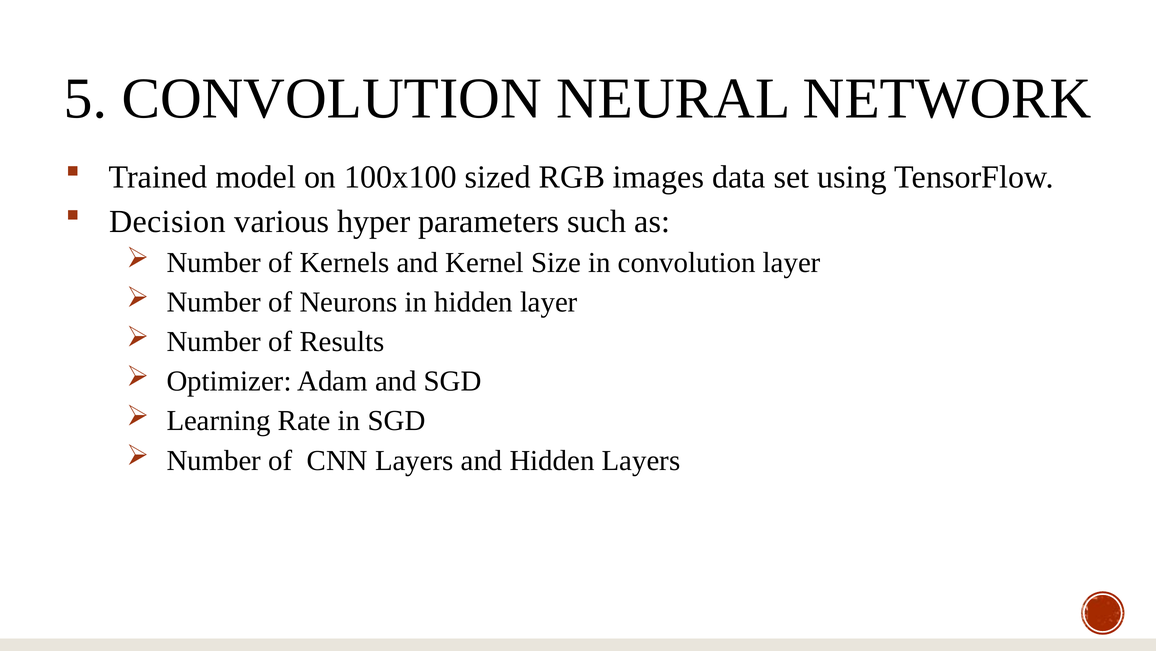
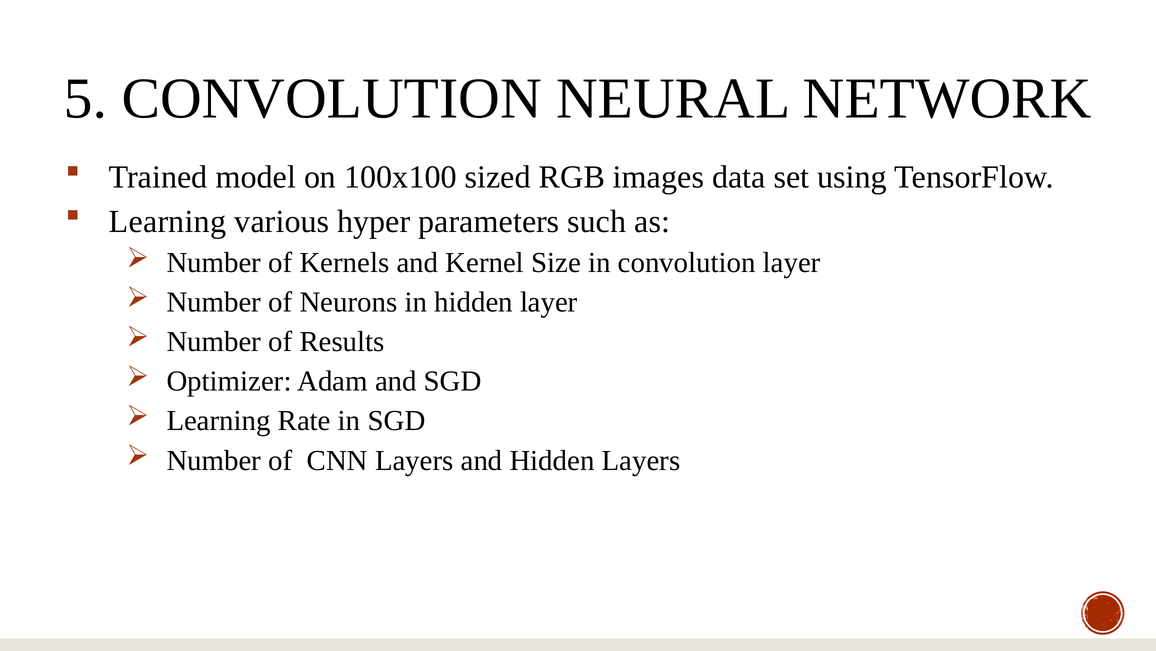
Decision at (167, 221): Decision -> Learning
